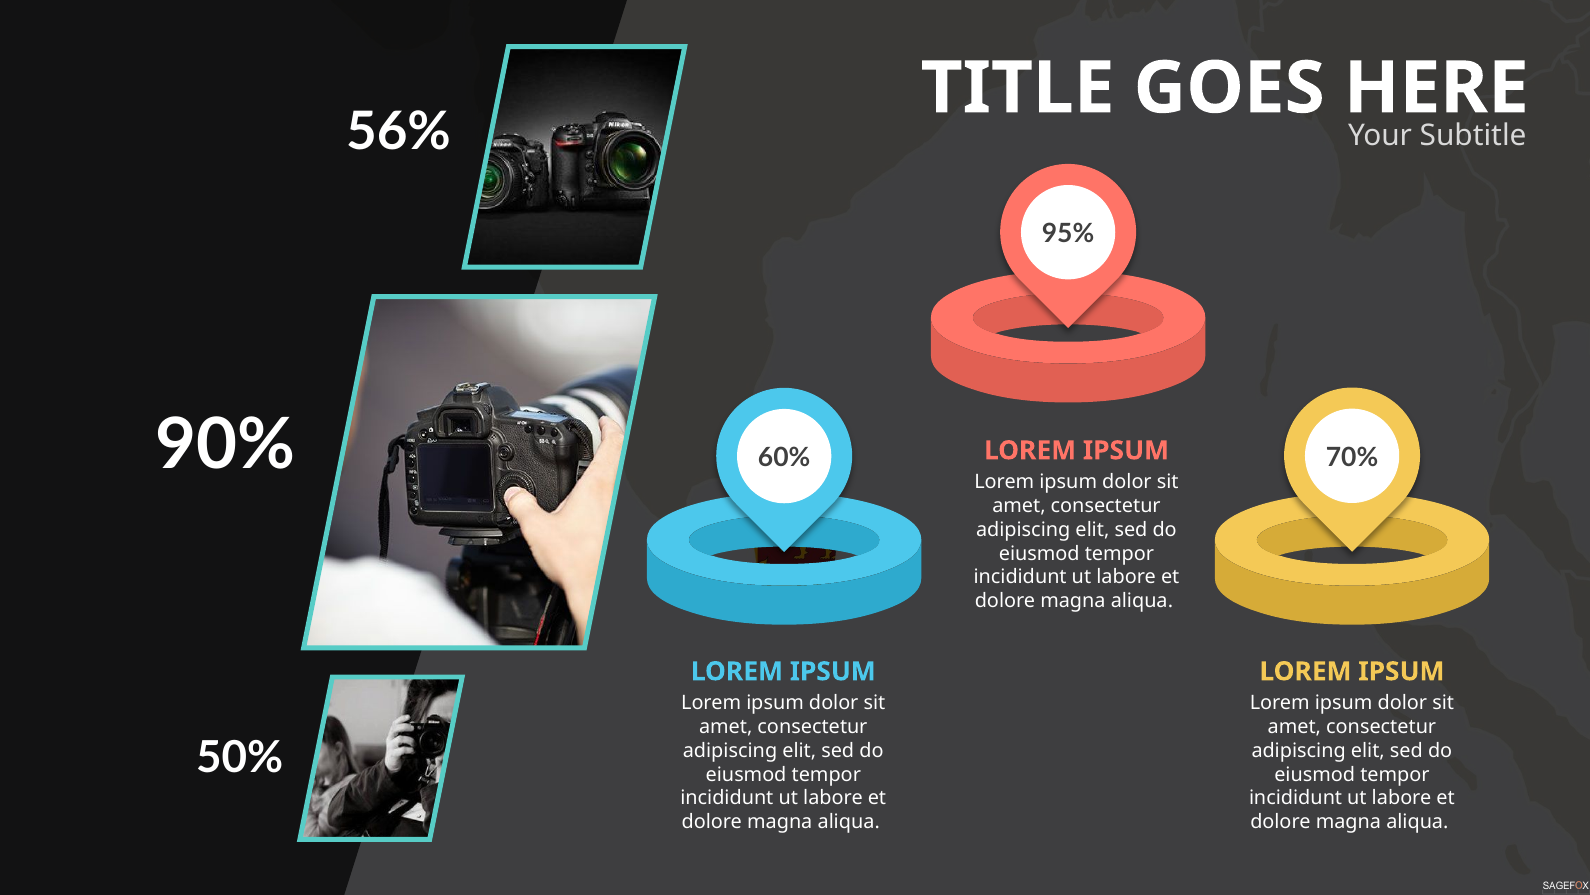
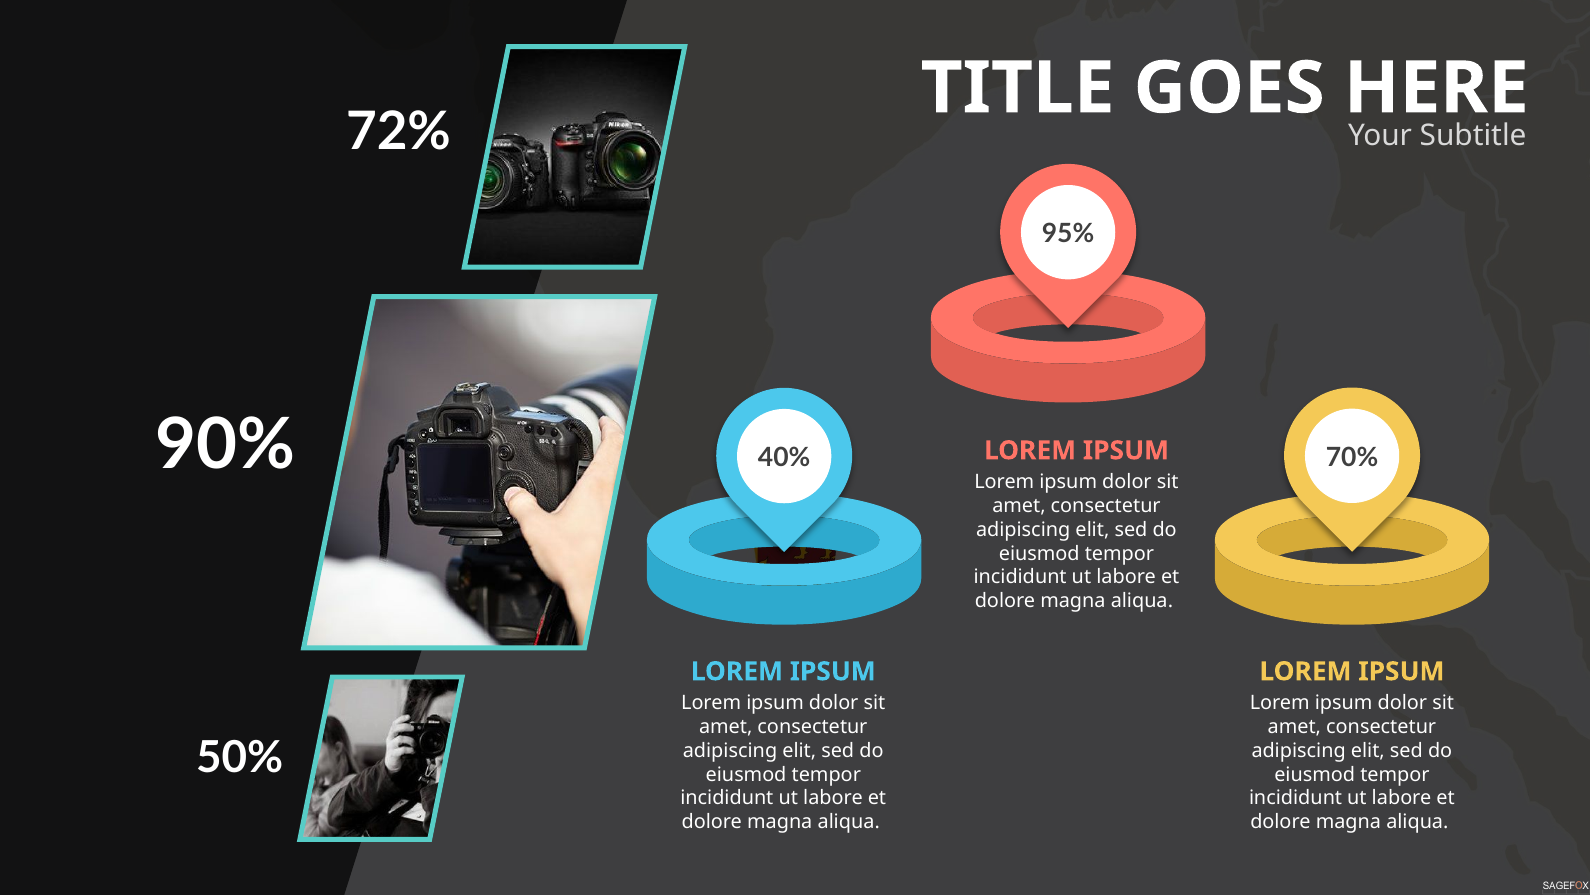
56%: 56% -> 72%
60%: 60% -> 40%
